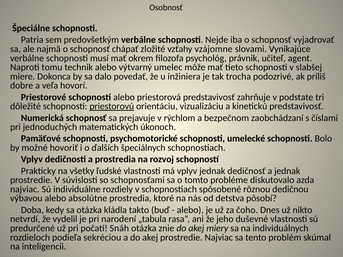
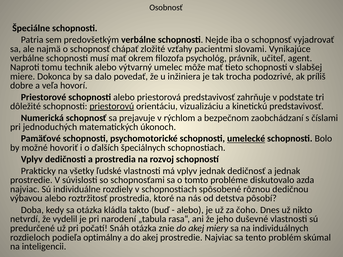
vzájomne: vzájomne -> pacientmi
umelecké underline: none -> present
absolútne: absolútne -> roztržitosť
sekréciou: sekréciou -> optimálny
